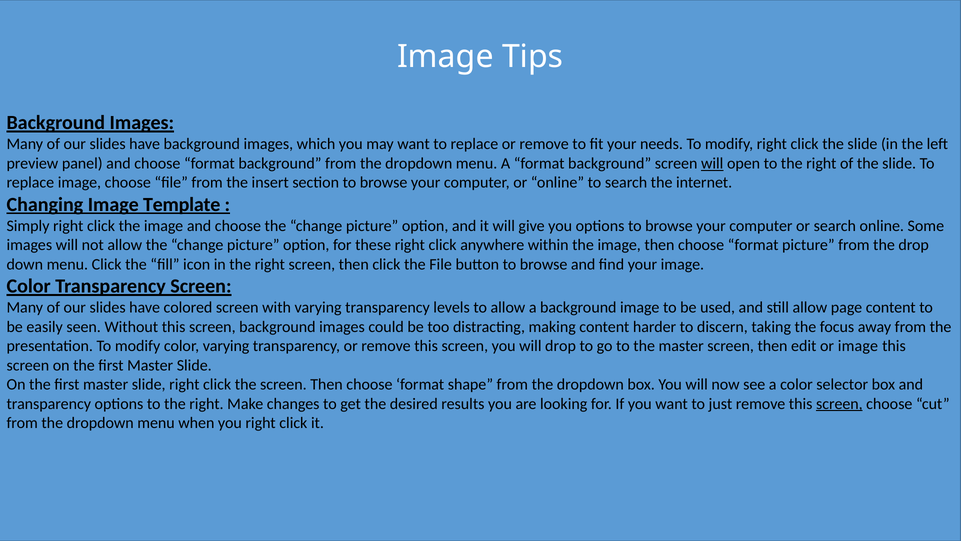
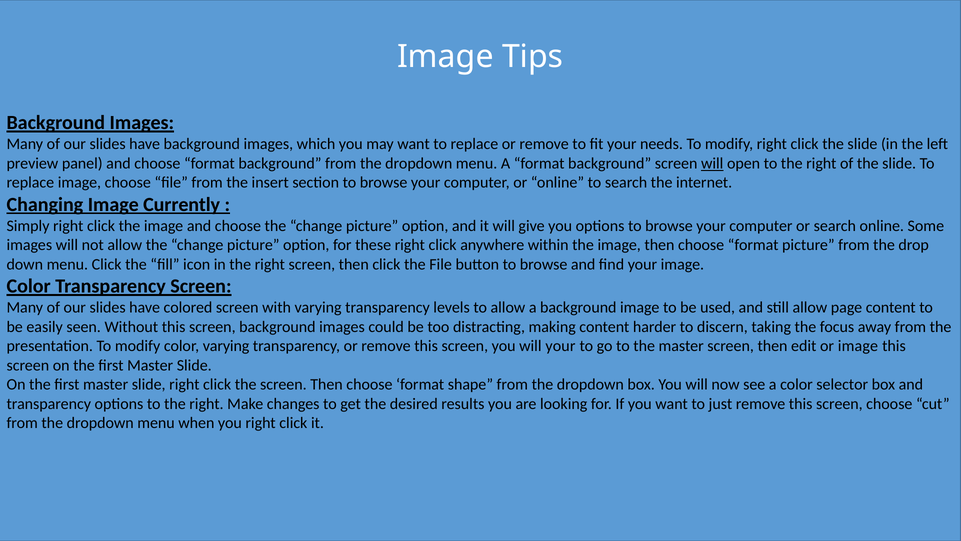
Template: Template -> Currently
will drop: drop -> your
screen at (839, 403) underline: present -> none
